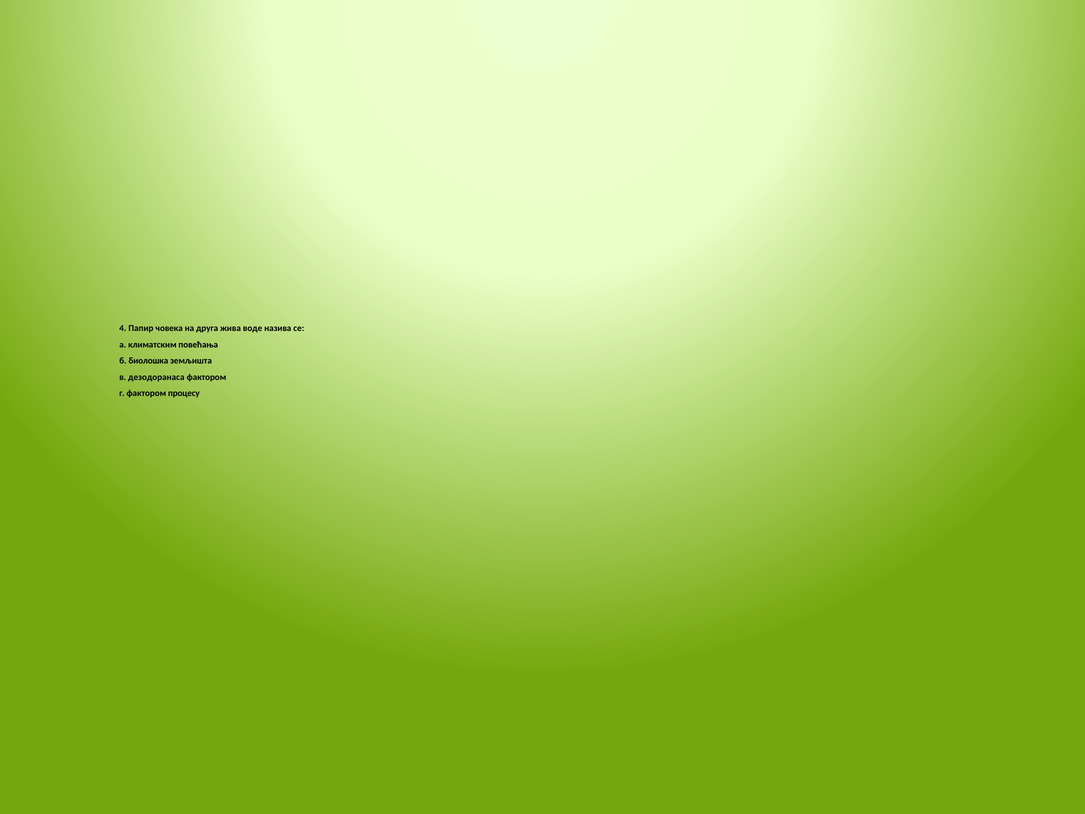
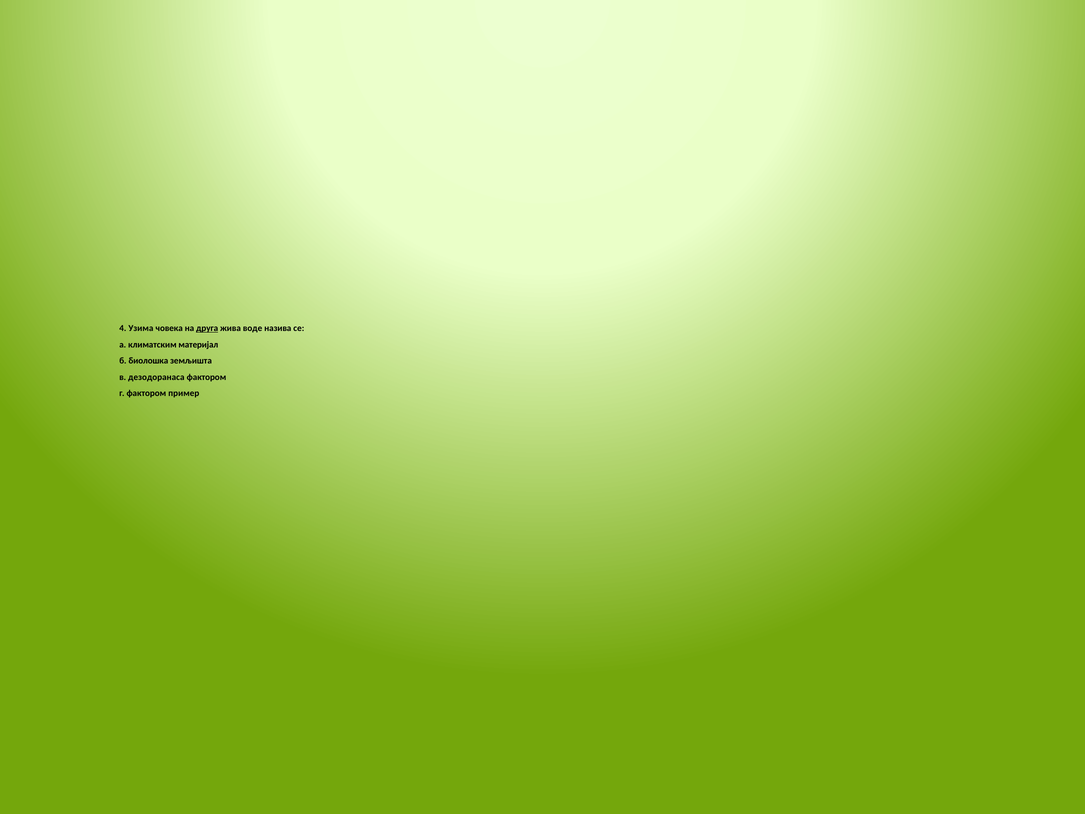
Папир: Папир -> Узима
друга underline: none -> present
повећања: повећања -> материјал
процесу: процесу -> пример
